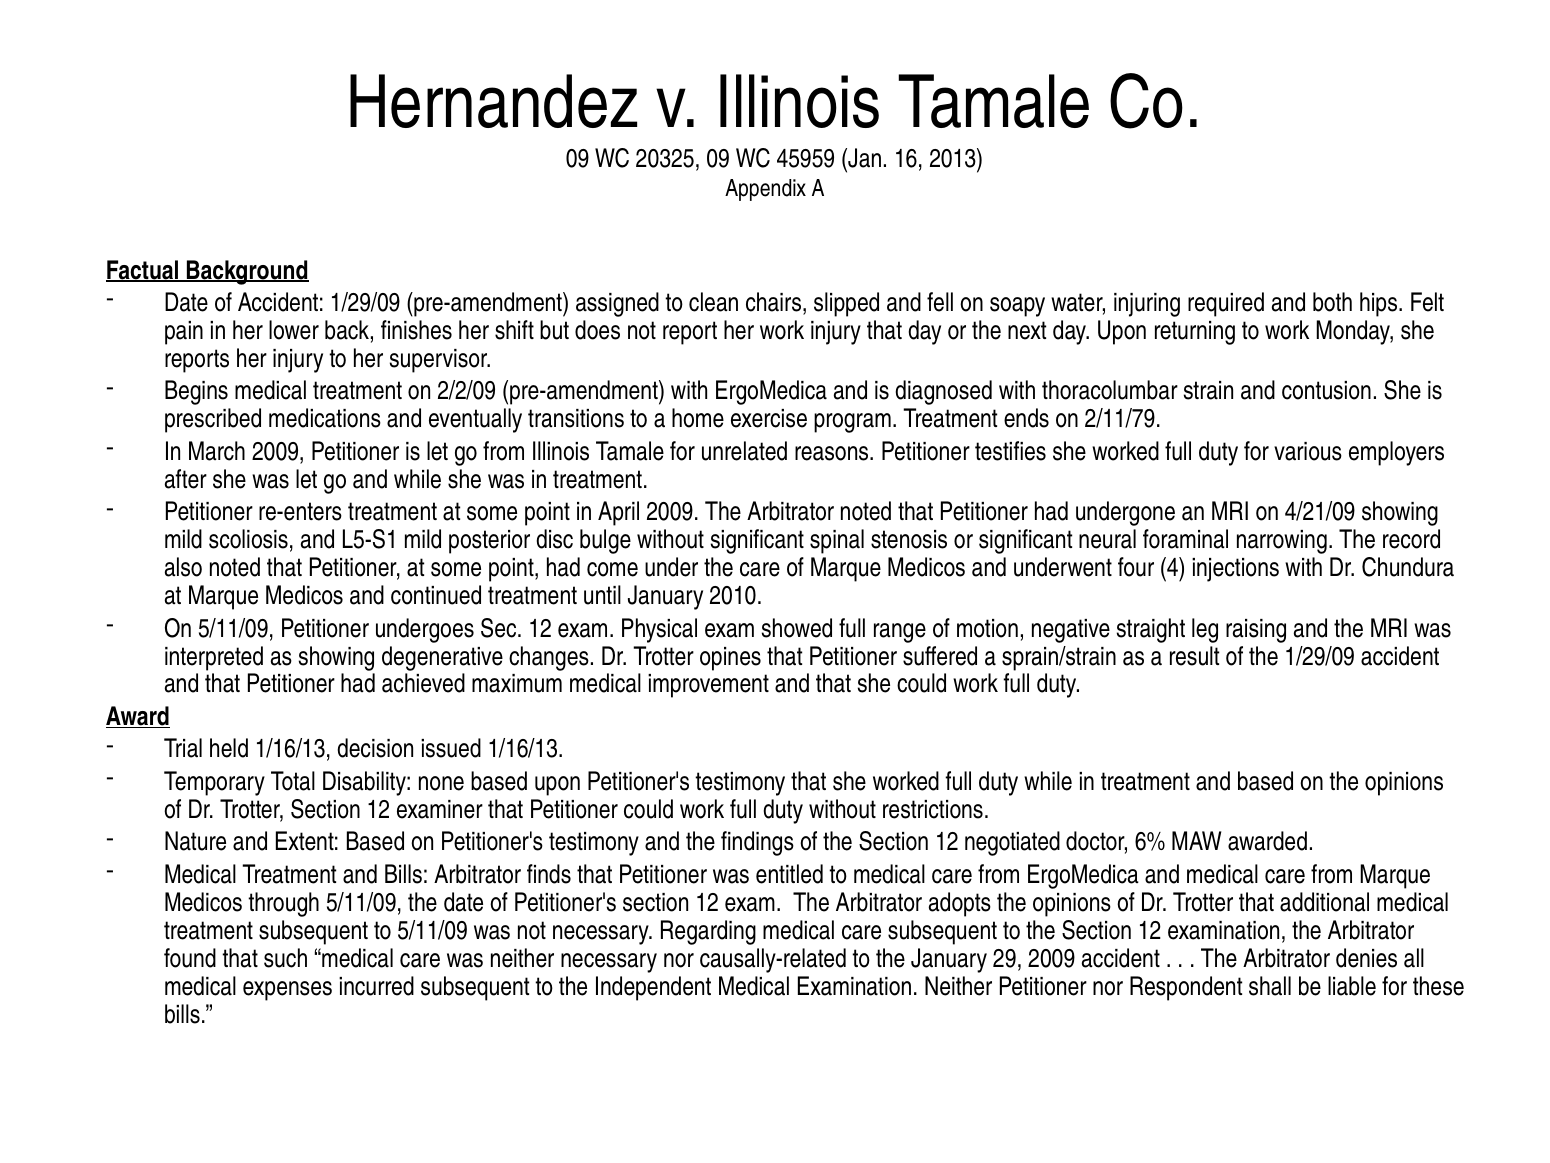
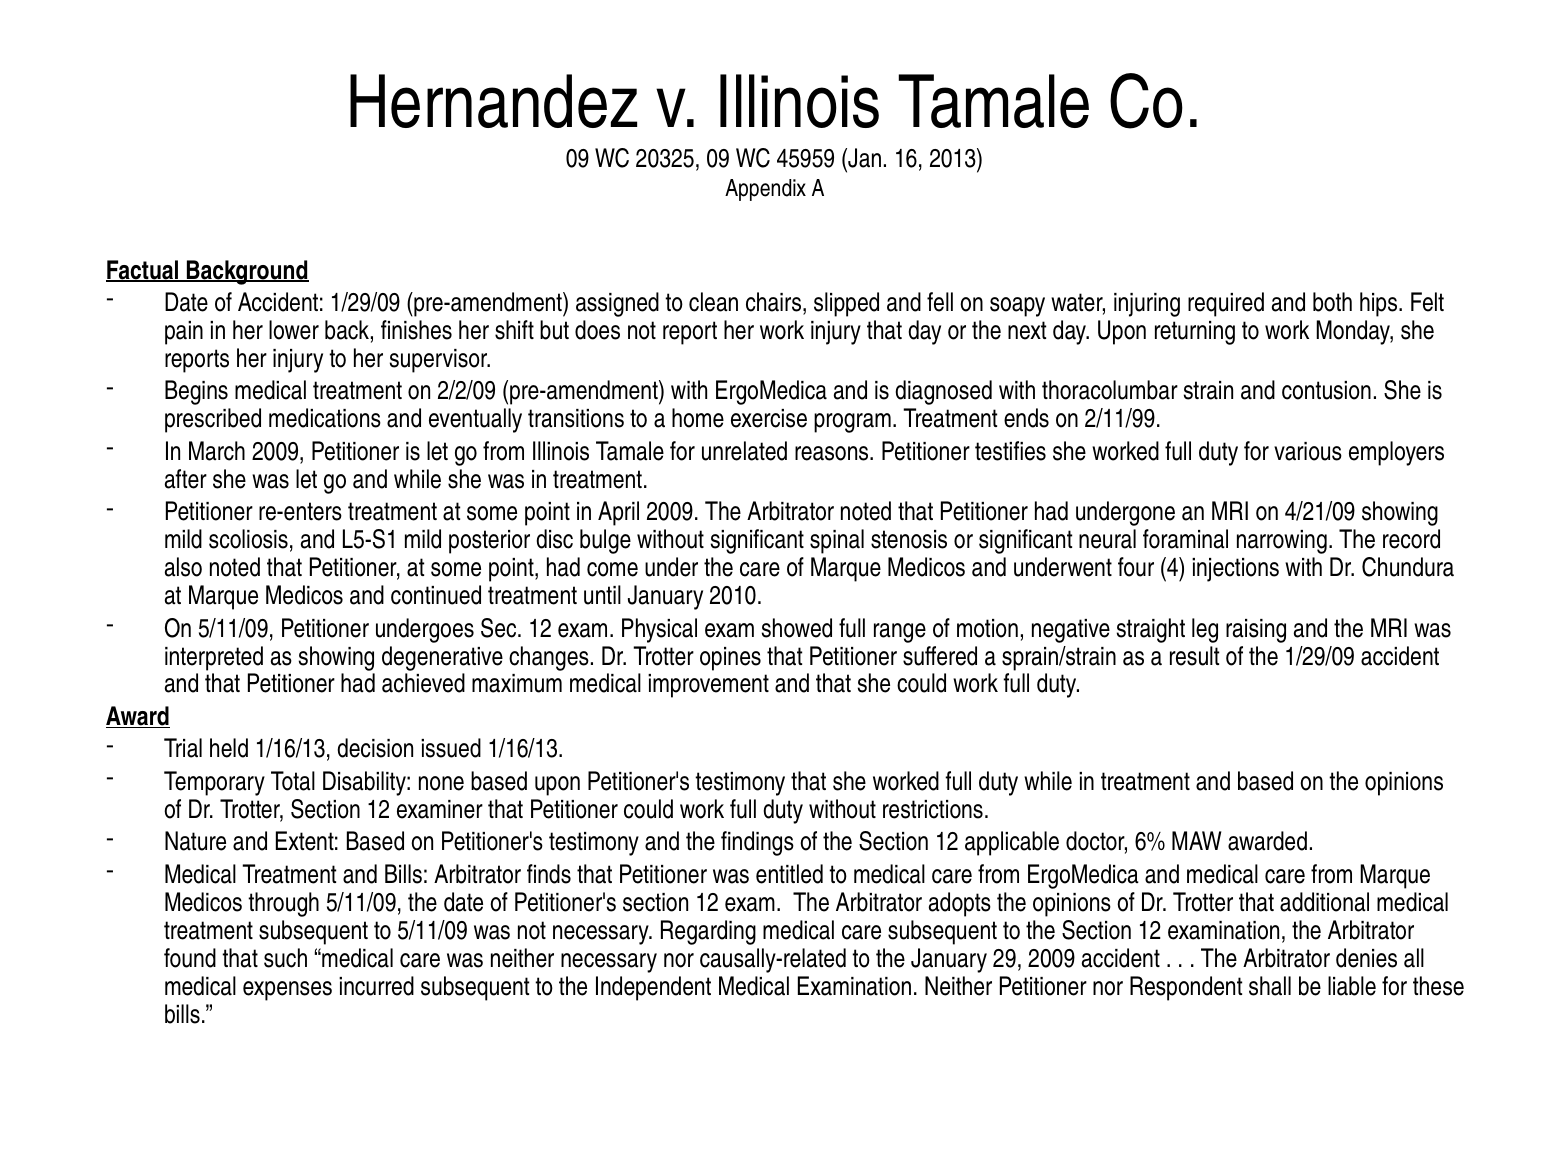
2/11/79: 2/11/79 -> 2/11/99
negotiated: negotiated -> applicable
